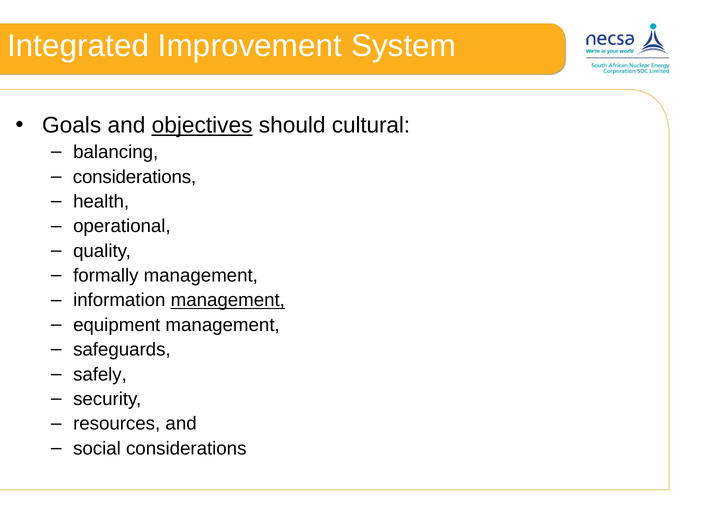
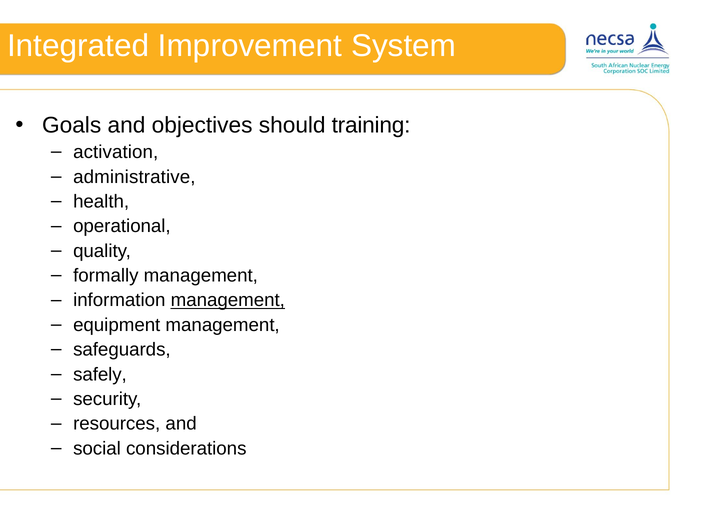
objectives underline: present -> none
cultural: cultural -> training
balancing: balancing -> activation
considerations at (134, 177): considerations -> administrative
